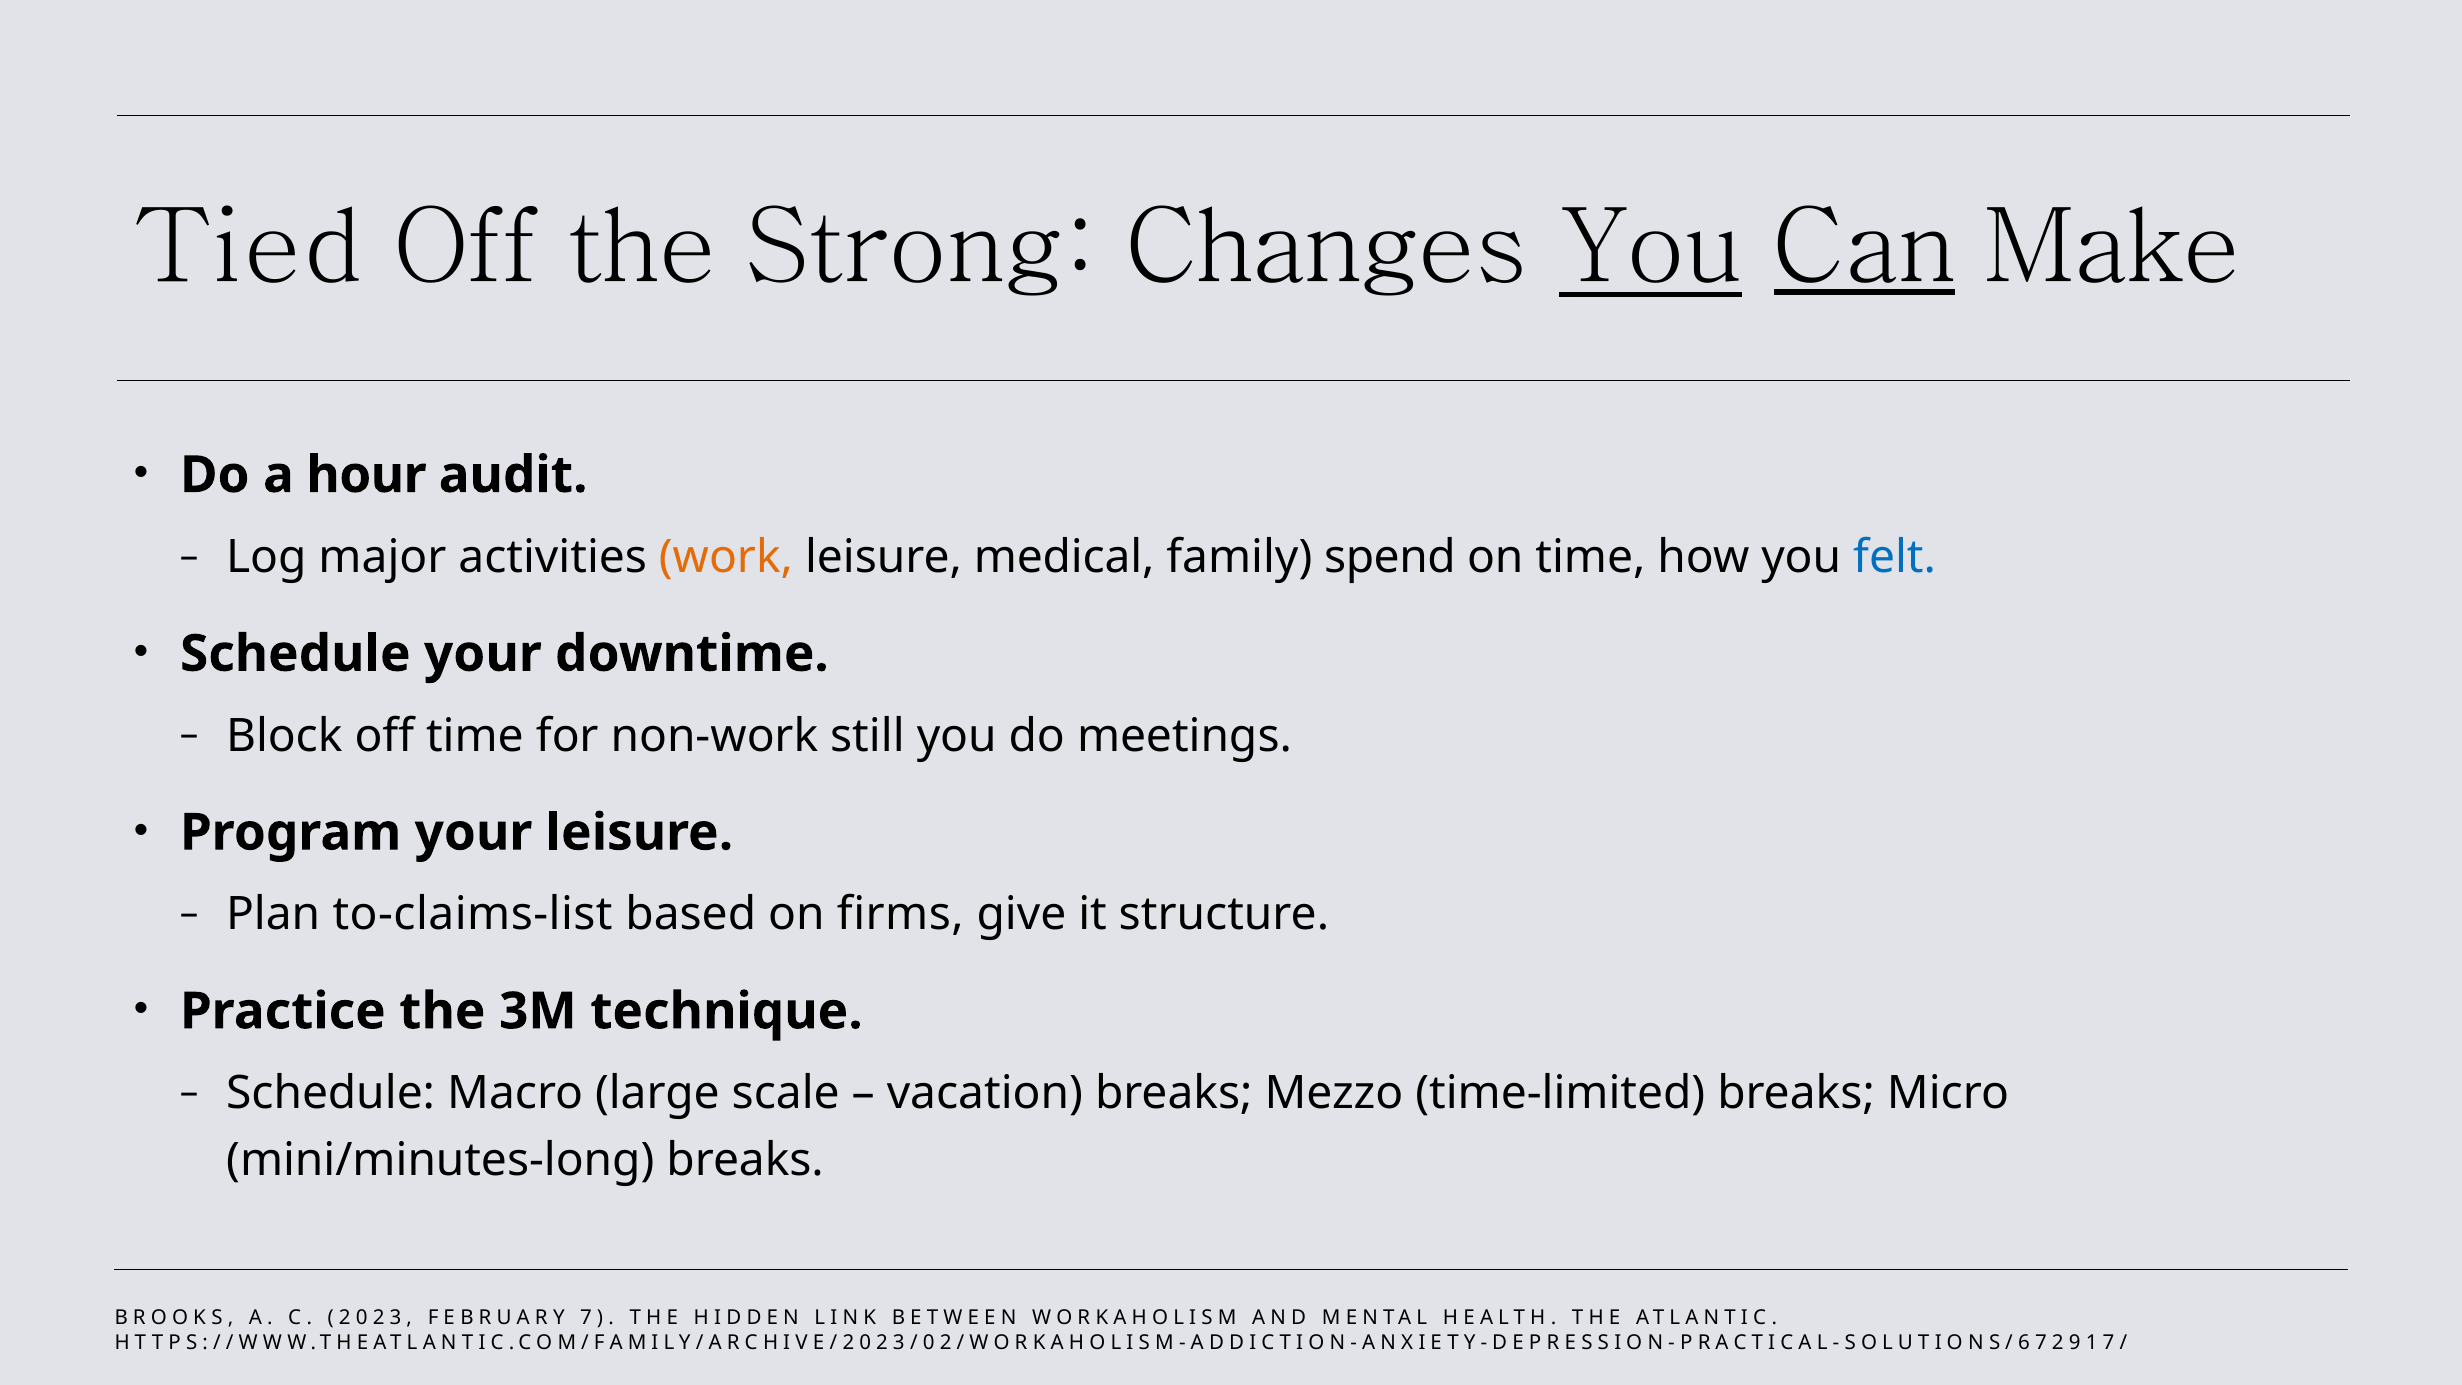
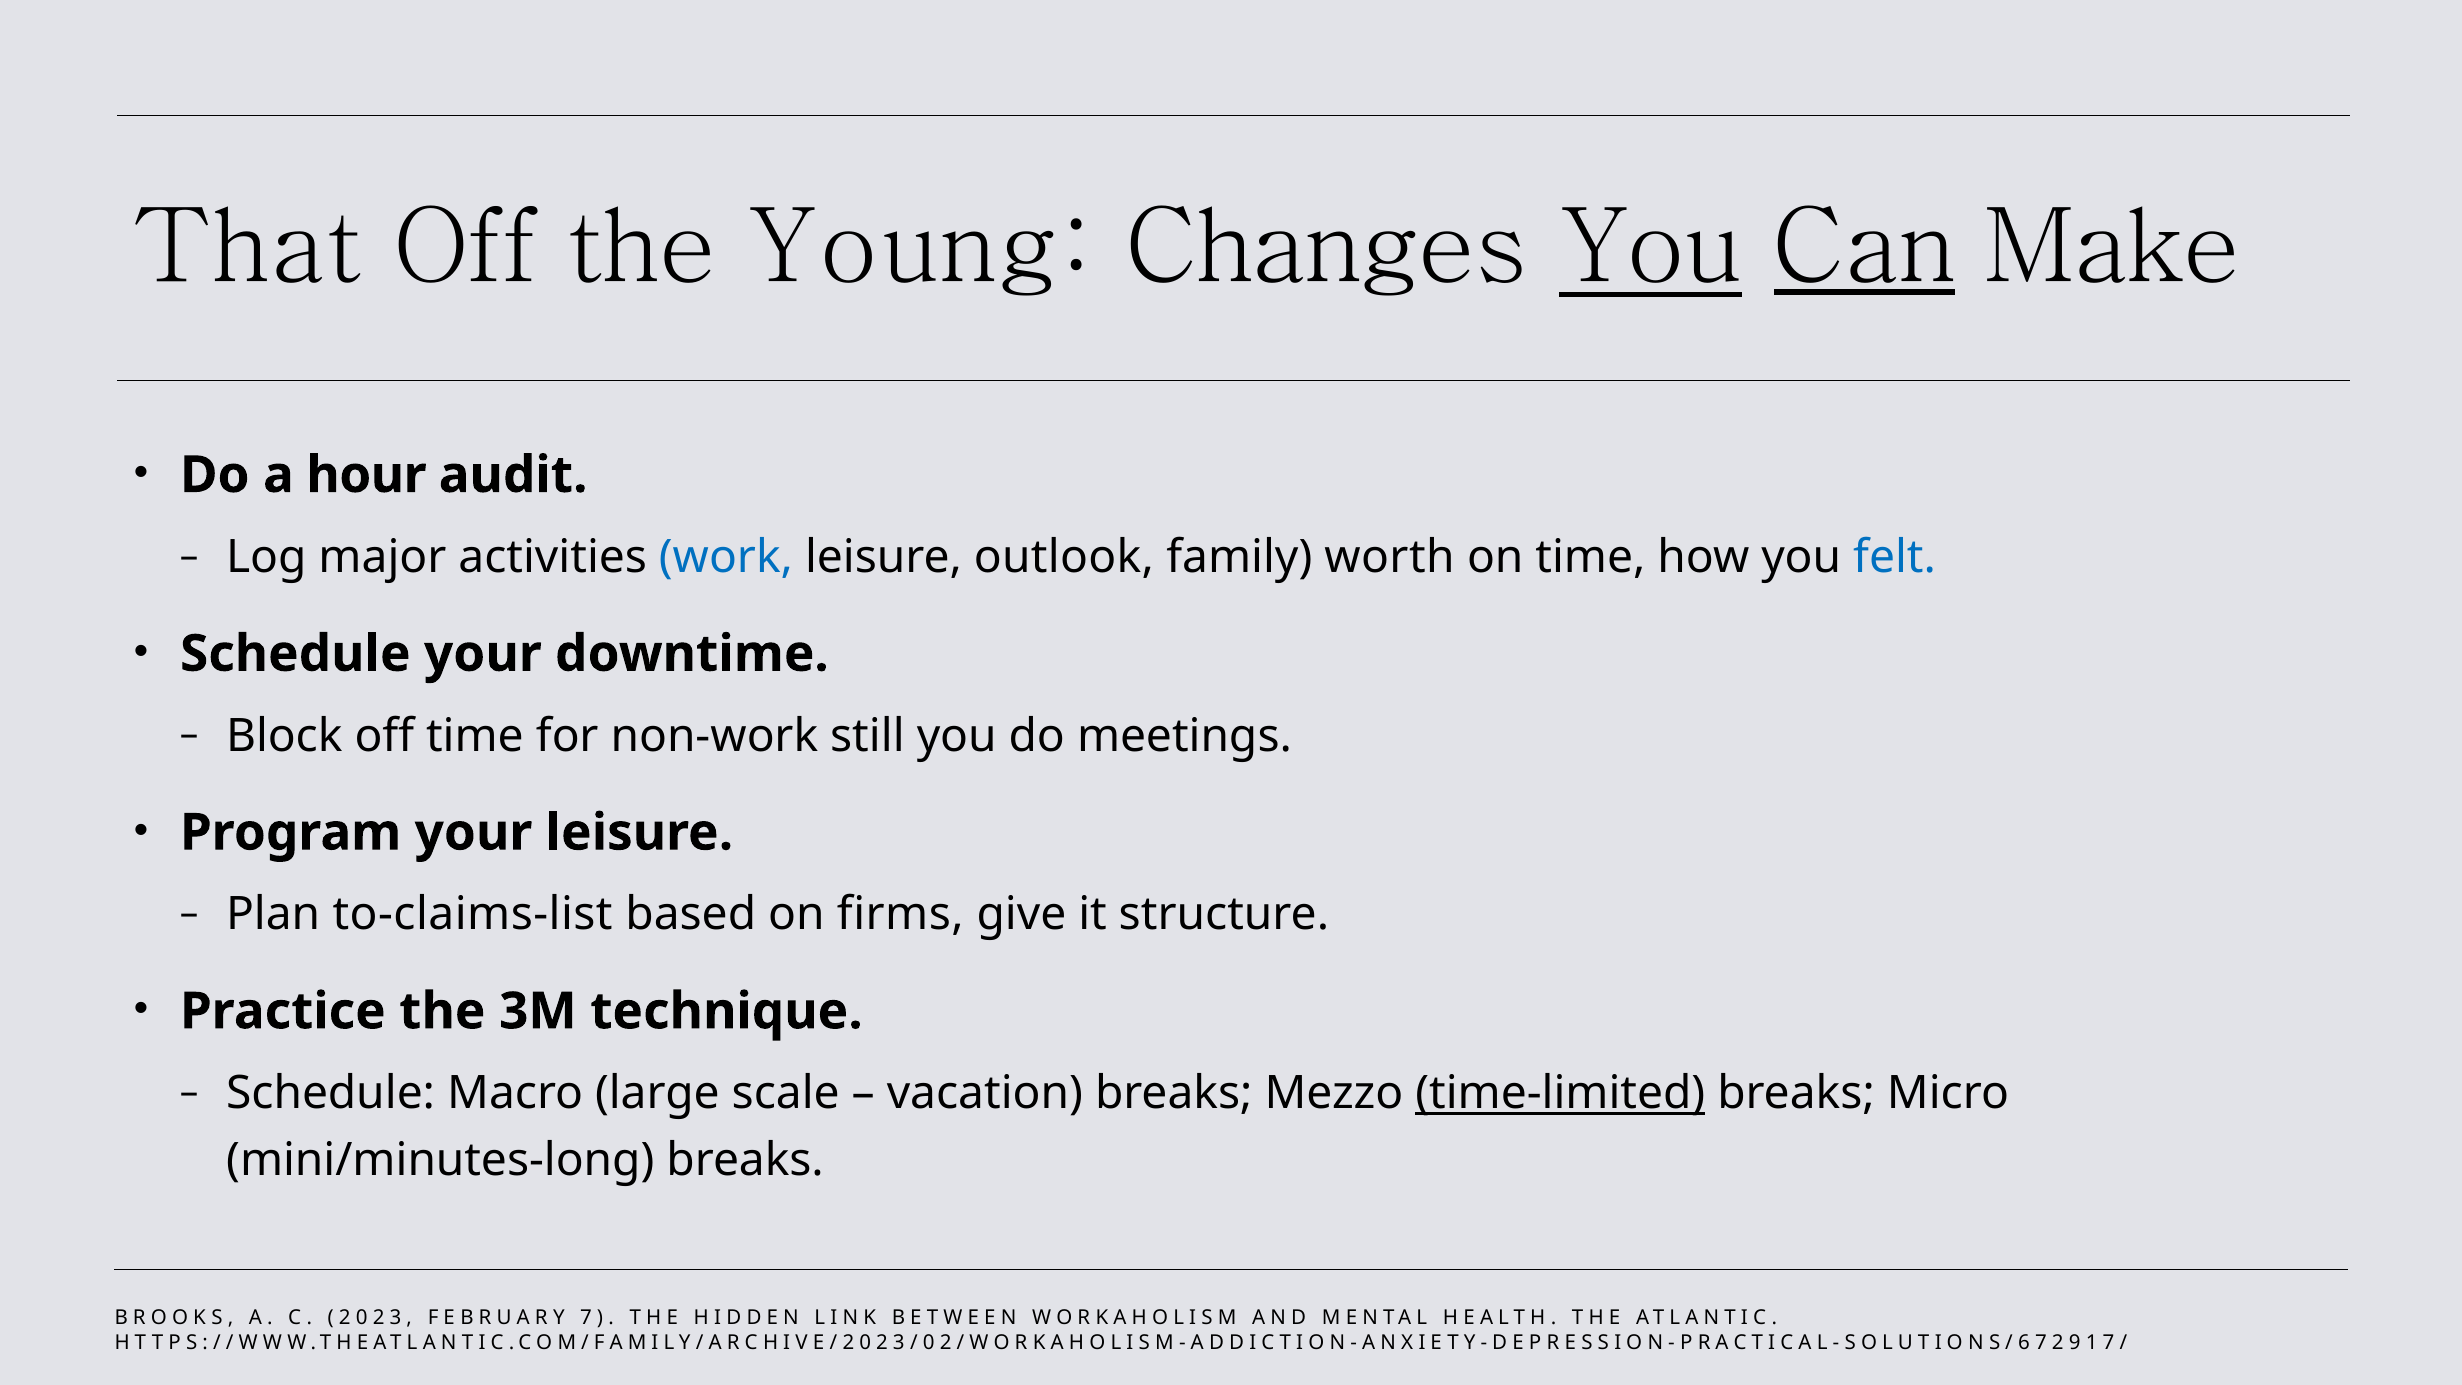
Tied: Tied -> That
Strong: Strong -> Young
work colour: orange -> blue
medical: medical -> outlook
spend: spend -> worth
time-limited underline: none -> present
